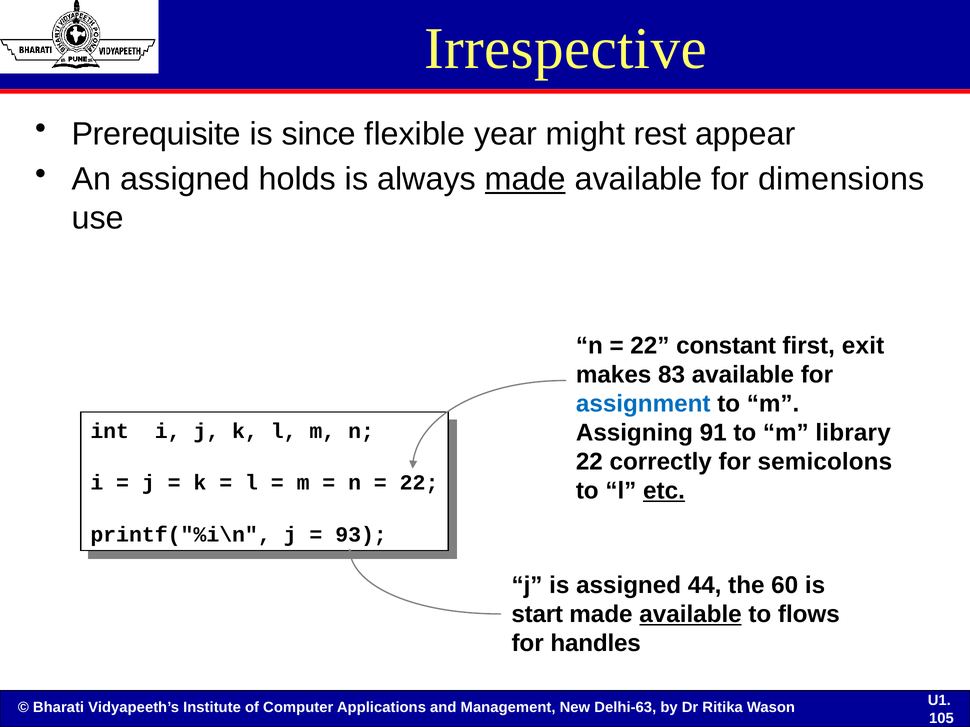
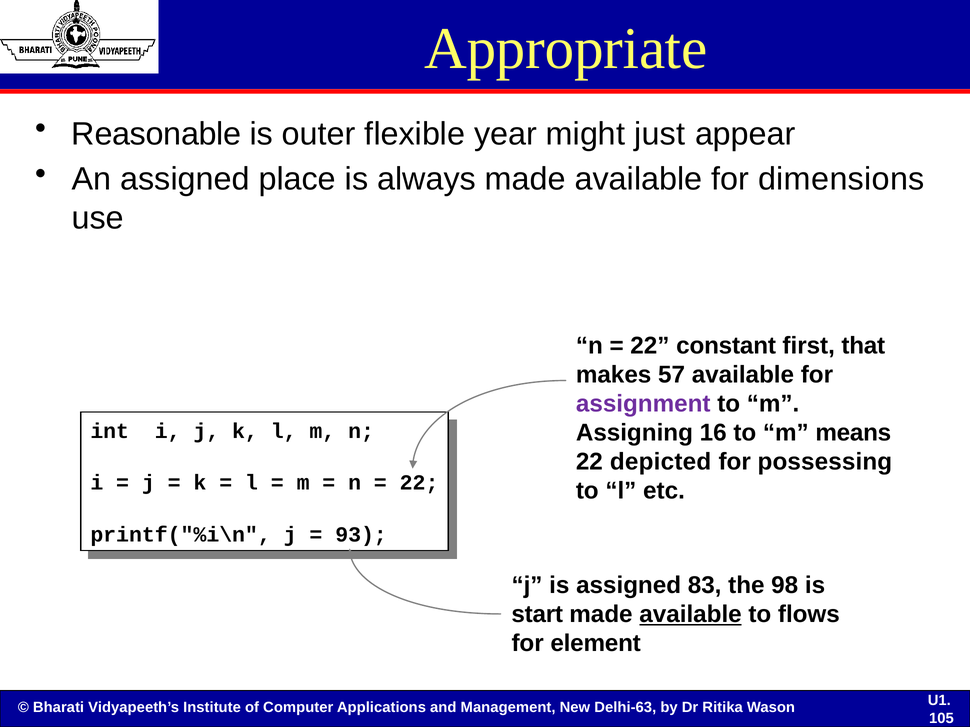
Irrespective: Irrespective -> Appropriate
Prerequisite: Prerequisite -> Reasonable
since: since -> outer
rest: rest -> just
holds: holds -> place
made at (525, 179) underline: present -> none
exit: exit -> that
83: 83 -> 57
assignment colour: blue -> purple
91: 91 -> 16
library: library -> means
correctly: correctly -> depicted
semicolons: semicolons -> possessing
etc underline: present -> none
44: 44 -> 83
60: 60 -> 98
handles: handles -> element
